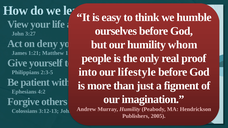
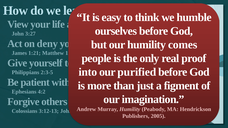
whom: whom -> comes
our lifestyle: lifestyle -> purified
